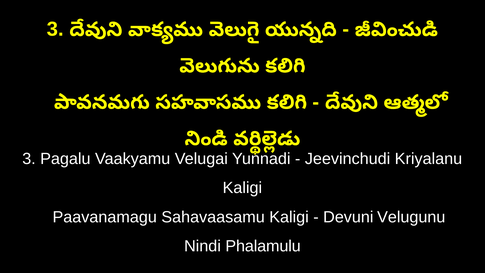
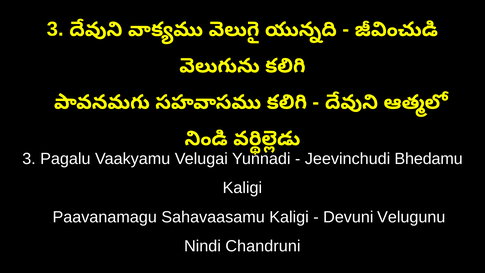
Kriyalanu: Kriyalanu -> Bhedamu
Phalamulu: Phalamulu -> Chandruni
